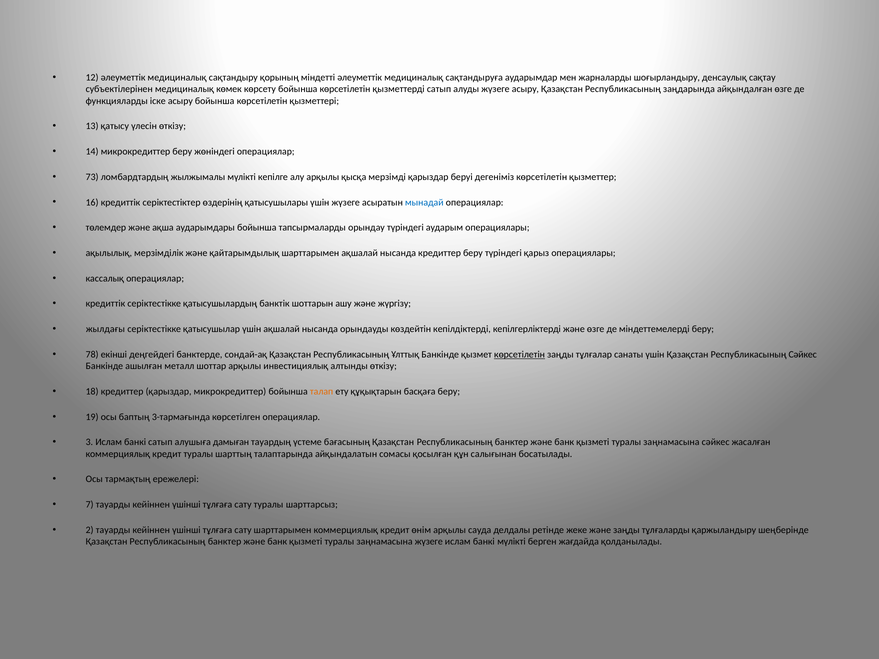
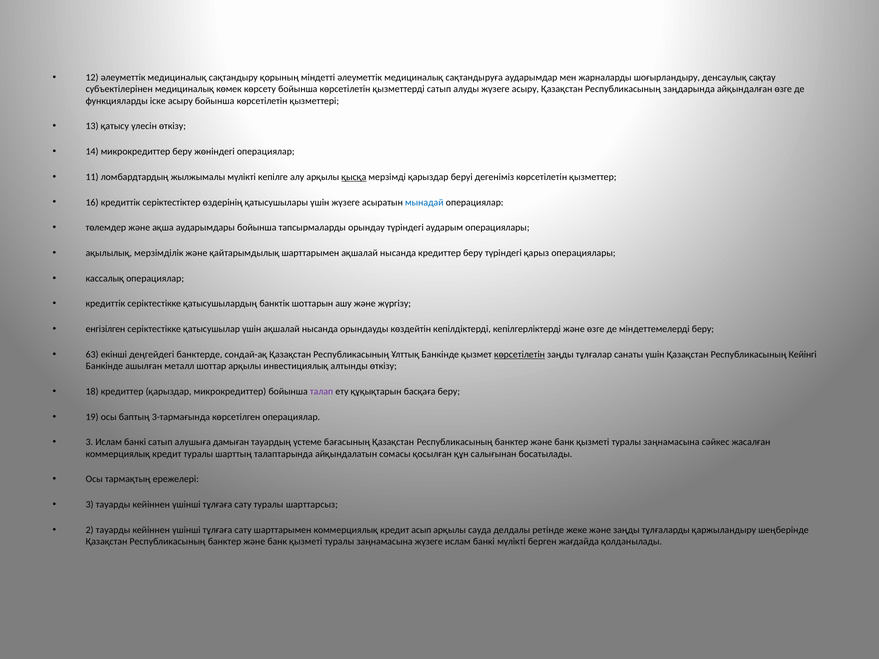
73: 73 -> 11
қысқа underline: none -> present
жылдағы: жылдағы -> енгізілген
78: 78 -> 63
Республикасының Сәйкес: Сәйкес -> Кейінгі
талап colour: orange -> purple
7 at (90, 505): 7 -> 3
өнім: өнім -> асып
